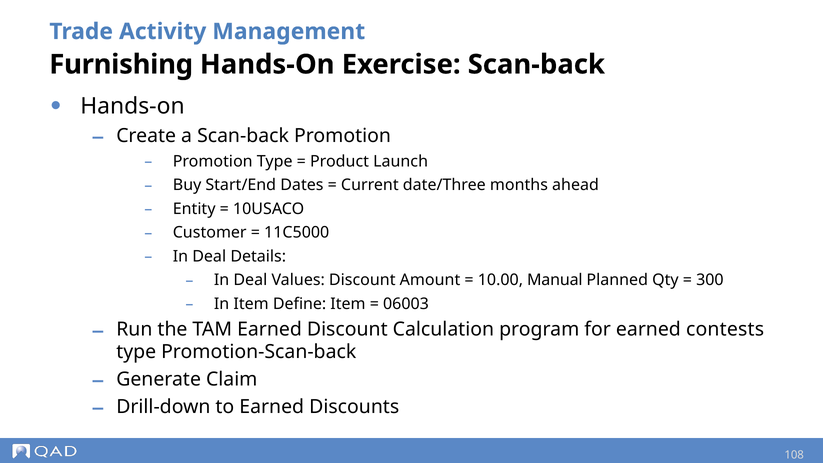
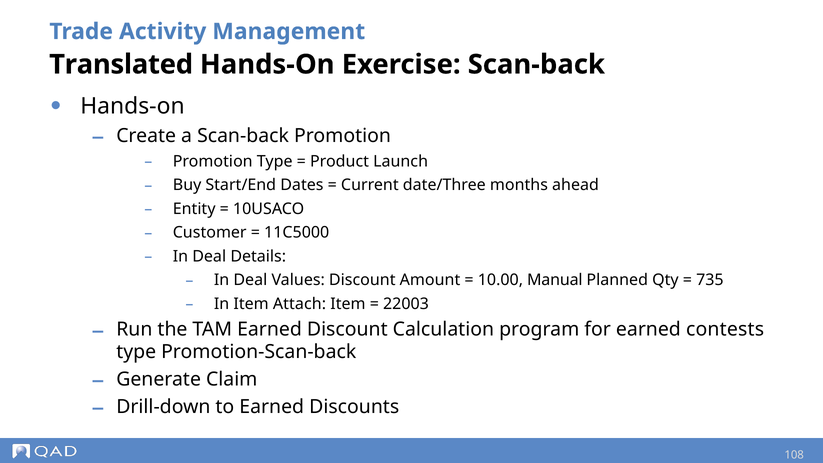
Furnishing: Furnishing -> Translated
300: 300 -> 735
Define: Define -> Attach
06003: 06003 -> 22003
